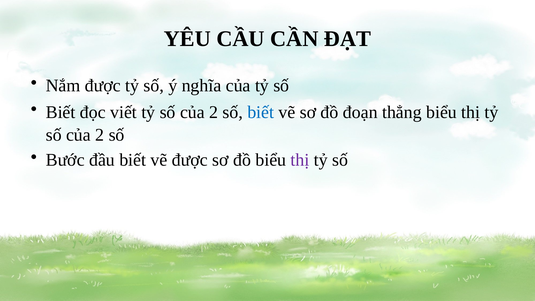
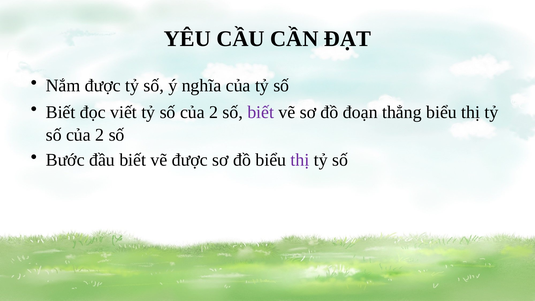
biết at (261, 112) colour: blue -> purple
